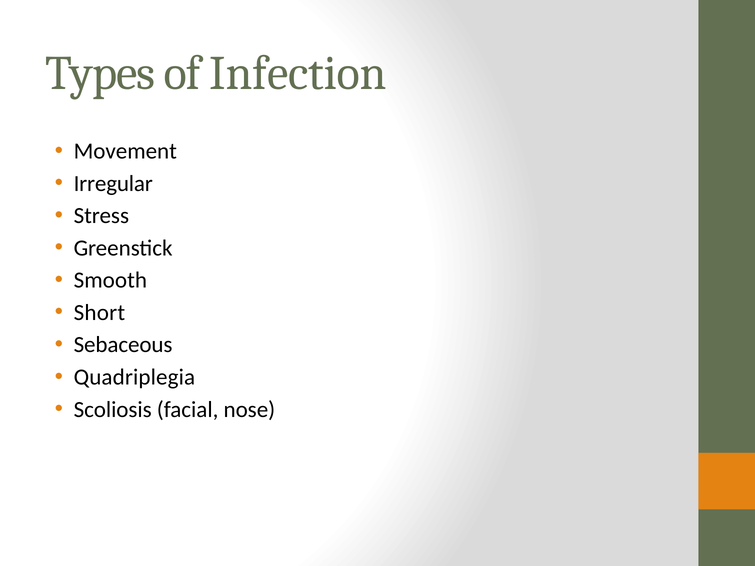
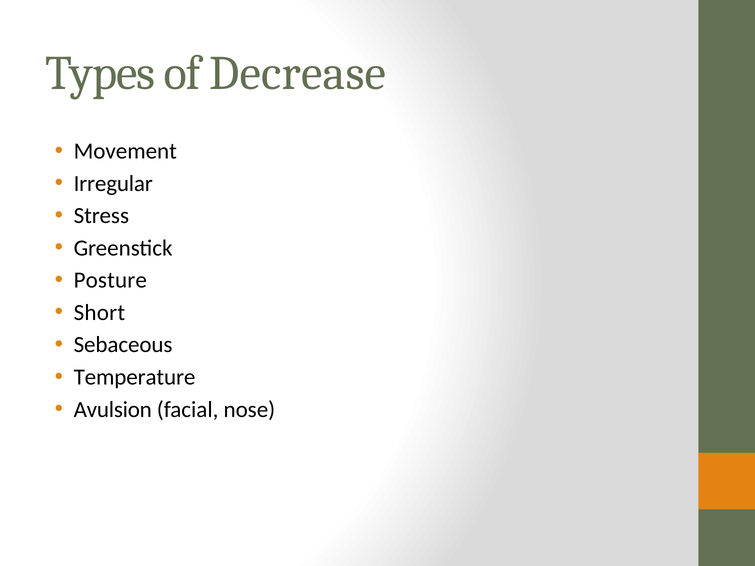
Infection: Infection -> Decrease
Smooth: Smooth -> Posture
Quadriplegia: Quadriplegia -> Temperature
Scoliosis: Scoliosis -> Avulsion
